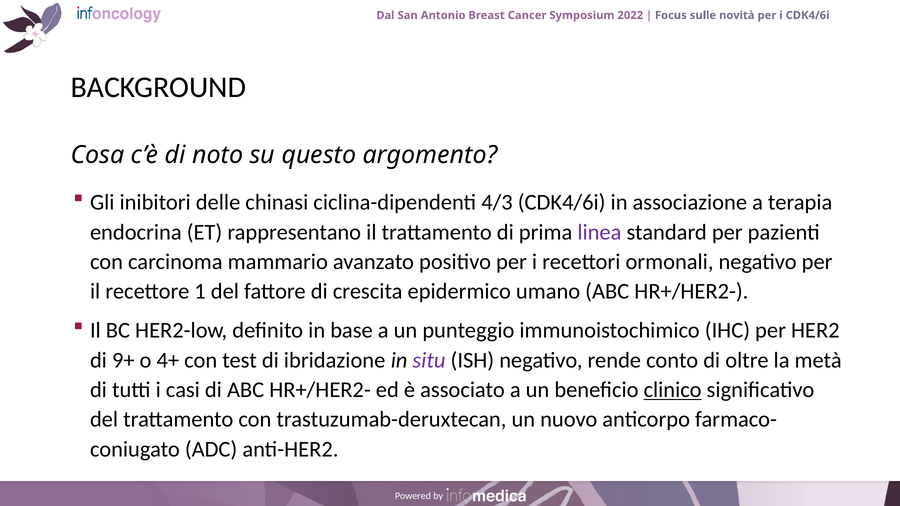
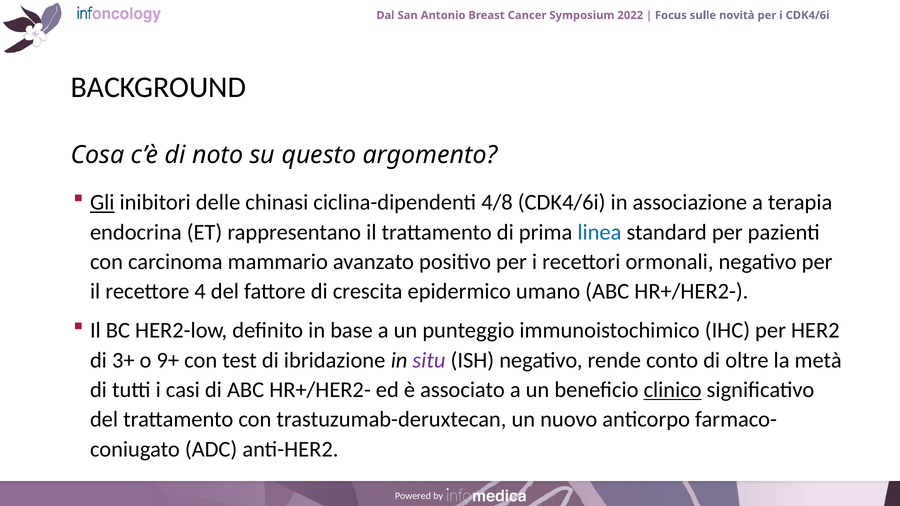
Gli underline: none -> present
4/3: 4/3 -> 4/8
linea colour: purple -> blue
1: 1 -> 4
9+: 9+ -> 3+
4+: 4+ -> 9+
